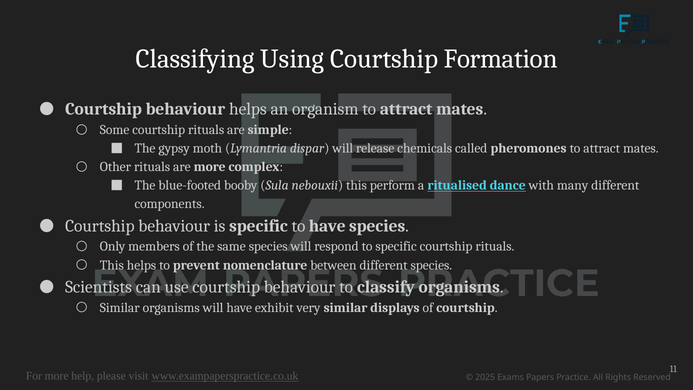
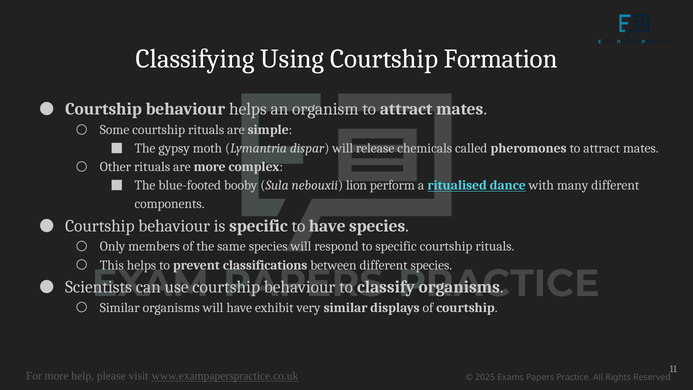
nebouxii this: this -> lion
nomenclature: nomenclature -> classifications
